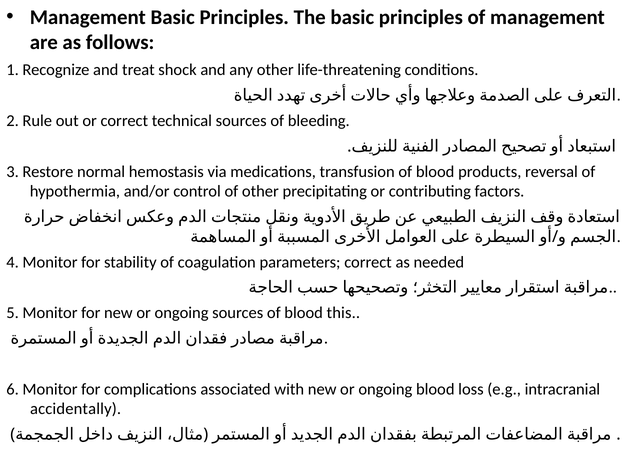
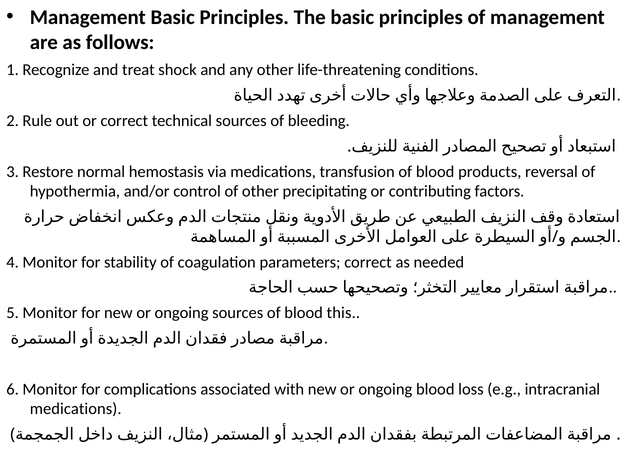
accidentally at (76, 409): accidentally -> medications
